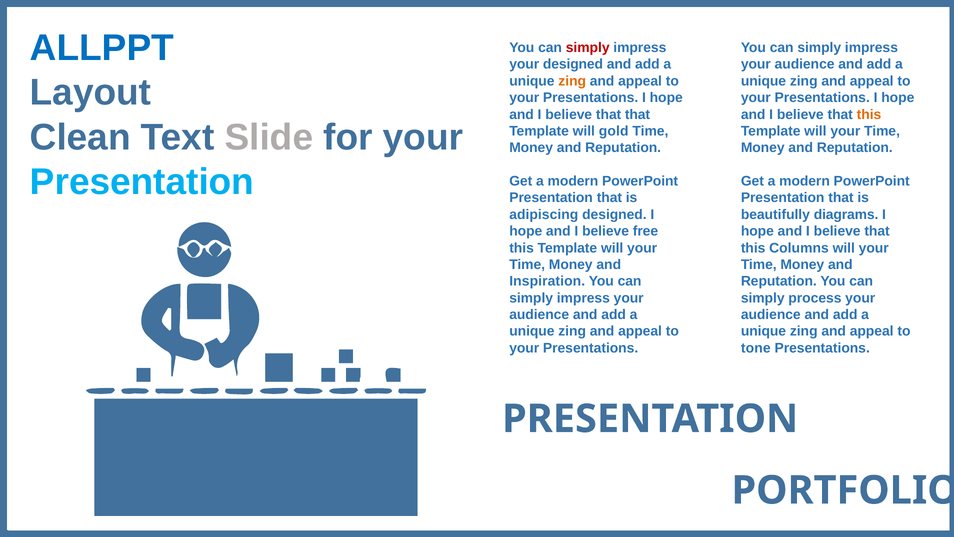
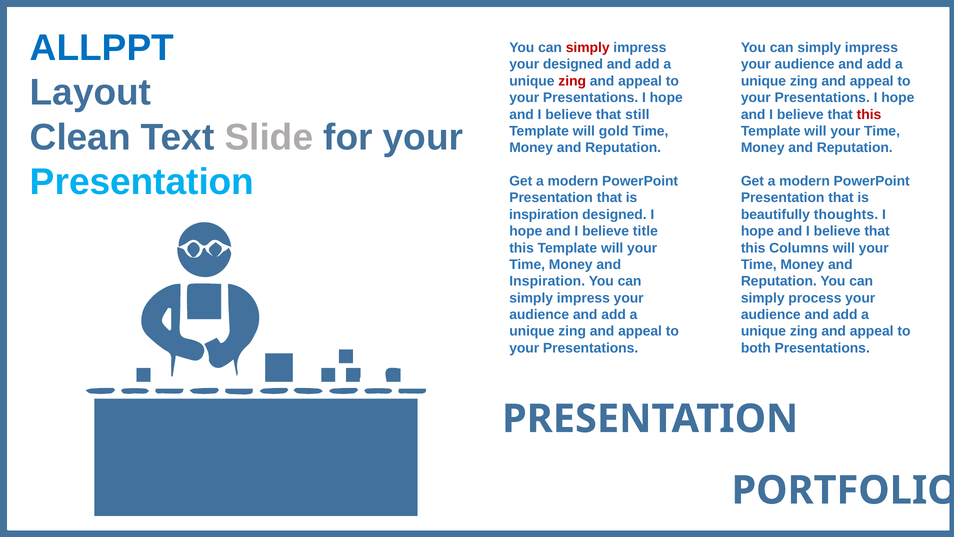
zing at (572, 81) colour: orange -> red
that that: that -> still
this at (869, 114) colour: orange -> red
adipiscing at (544, 214): adipiscing -> inspiration
diagrams: diagrams -> thoughts
free: free -> title
tone: tone -> both
